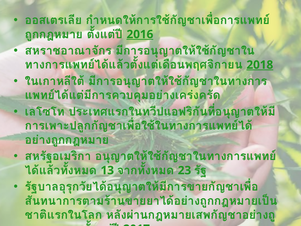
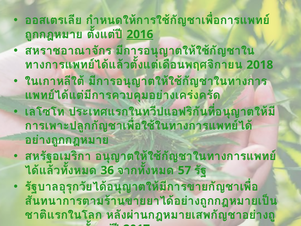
2018 underline: present -> none
13: 13 -> 36
23: 23 -> 57
